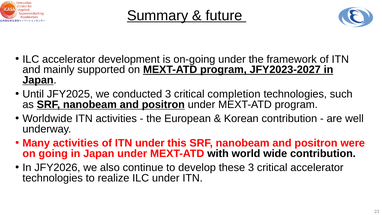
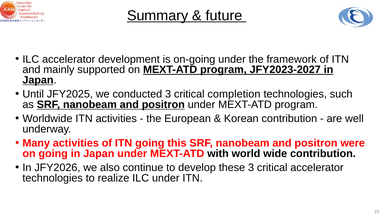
ITN under: under -> going
